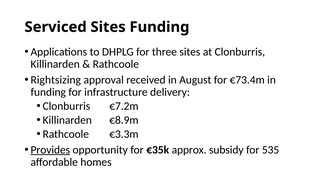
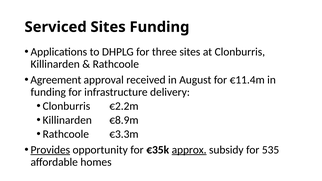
Rightsizing: Rightsizing -> Agreement
€73.4m: €73.4m -> €11.4m
€7.2m: €7.2m -> €2.2m
approx underline: none -> present
